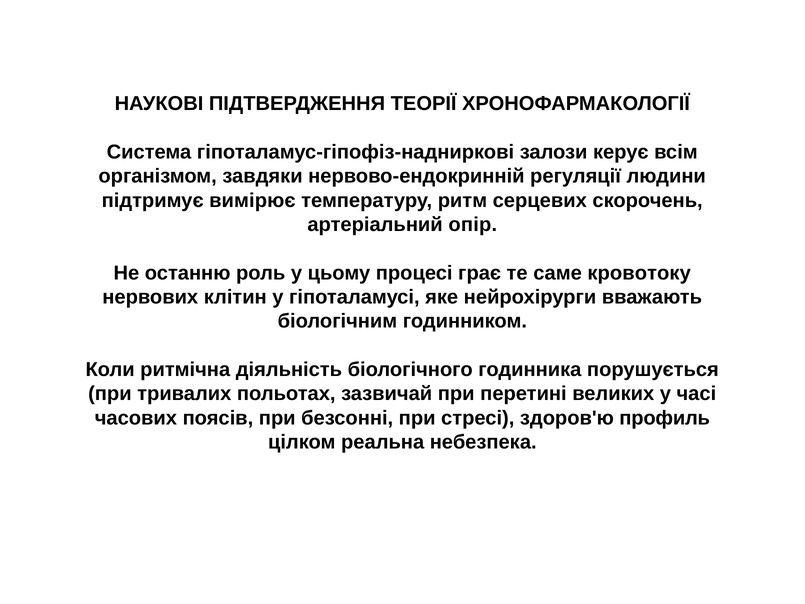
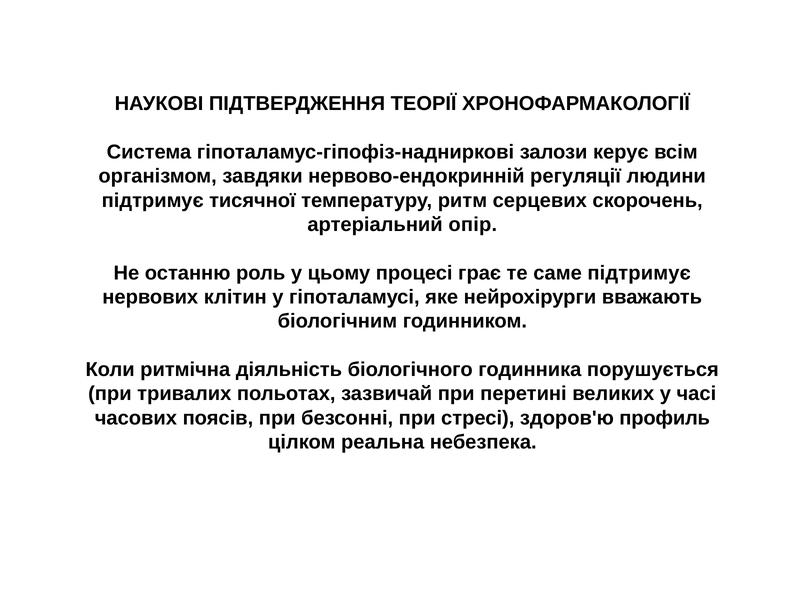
вимірює: вимірює -> тисячної
саме кровотоку: кровотоку -> підтримує
